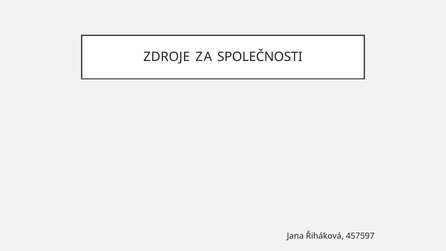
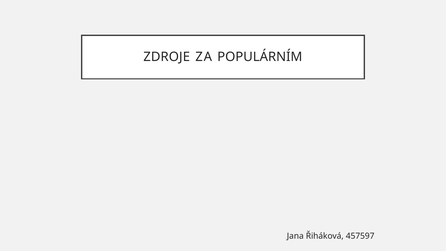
SPOLEČNOSTI: SPOLEČNOSTI -> POPULÁRNÍM
